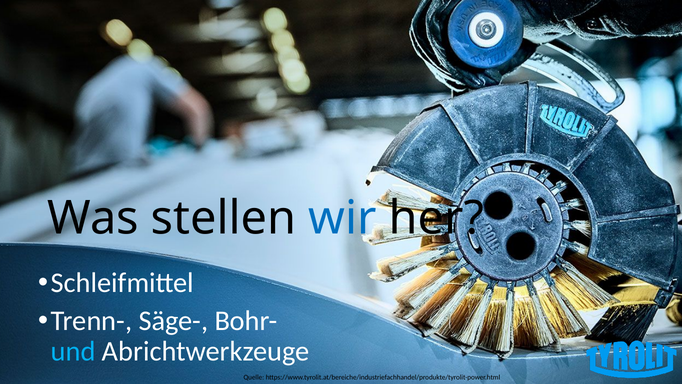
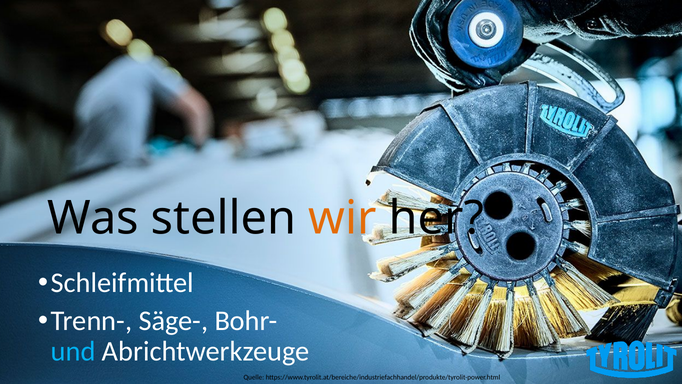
wir colour: blue -> orange
